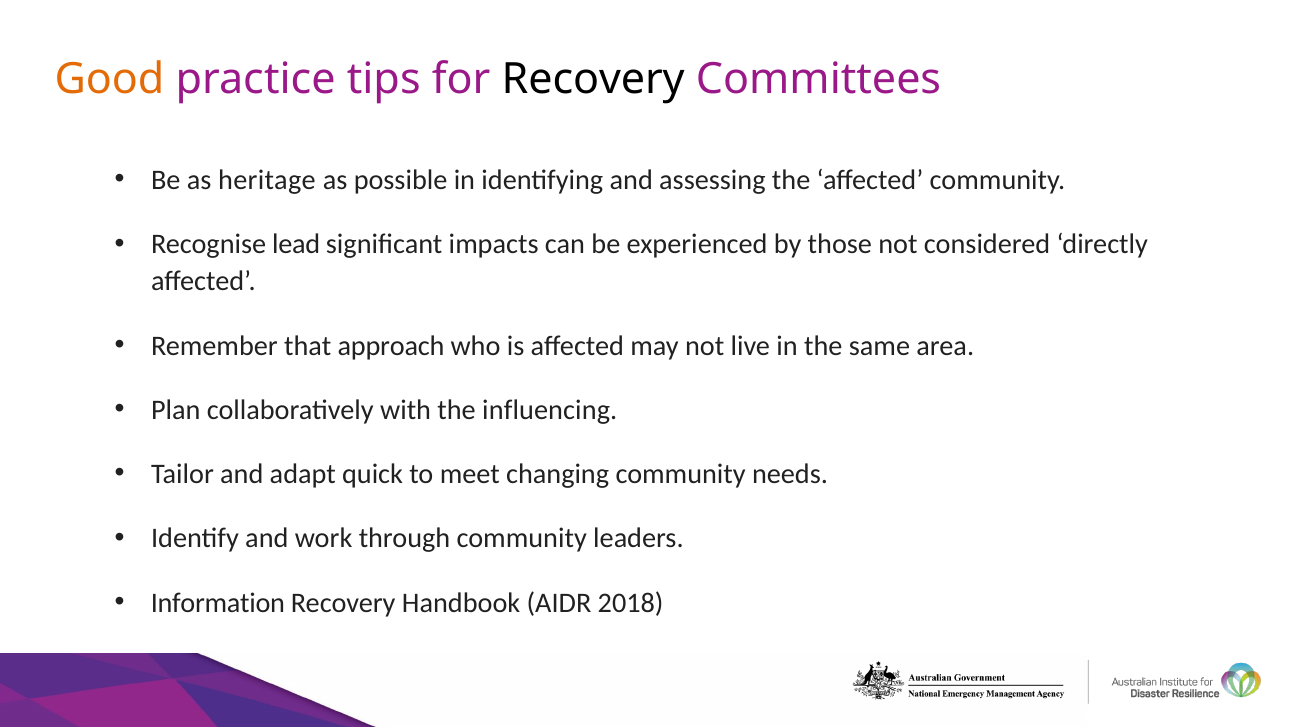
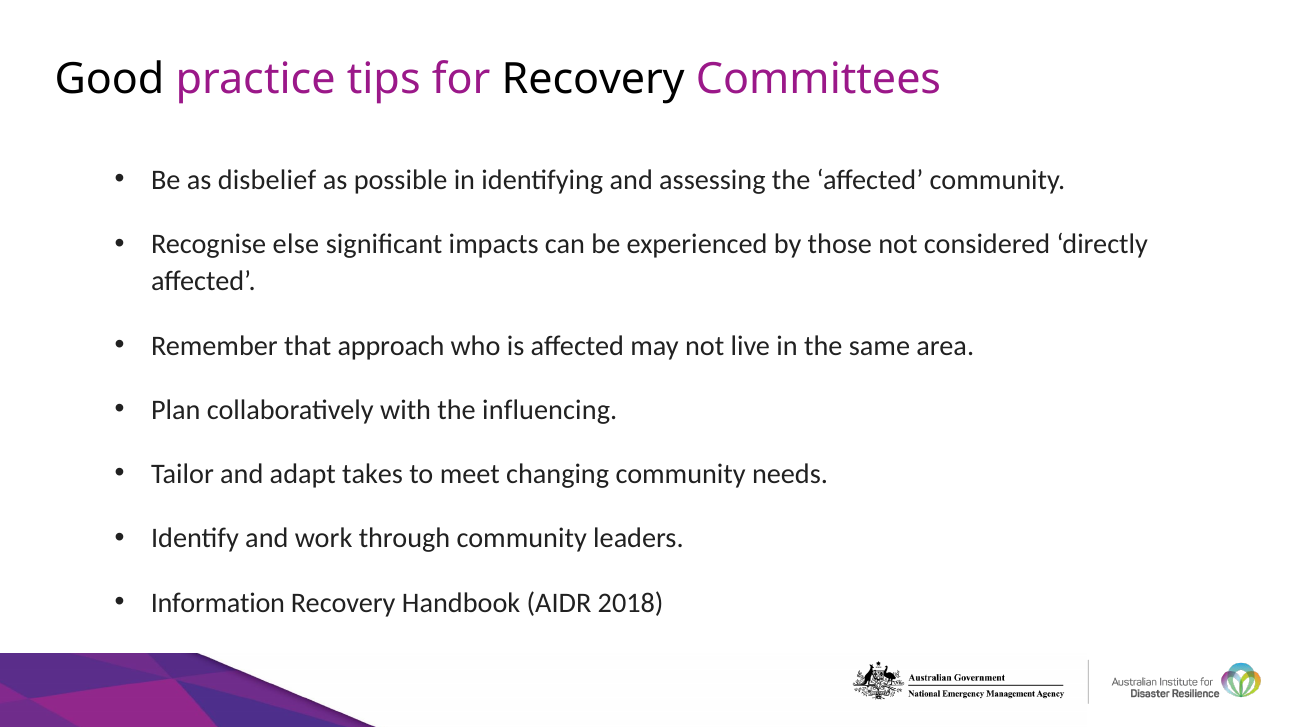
Good colour: orange -> black
heritage: heritage -> disbelief
lead: lead -> else
quick: quick -> takes
